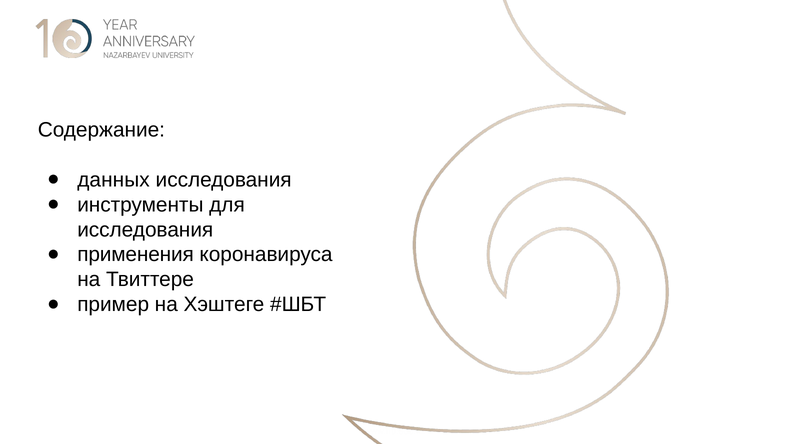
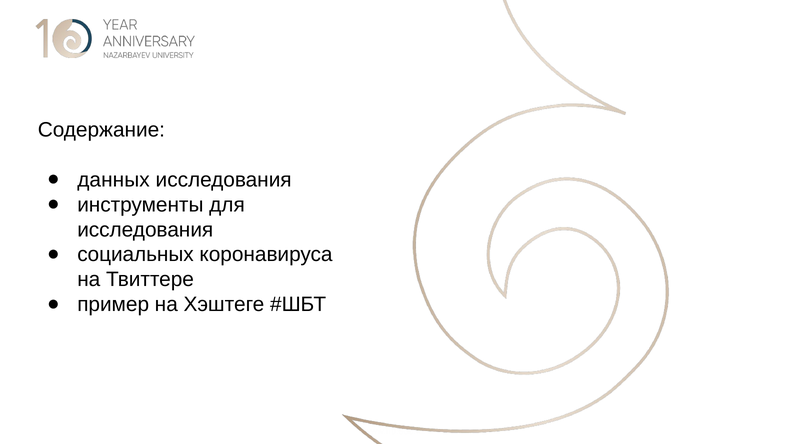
применения: применения -> социальных
